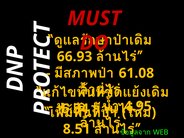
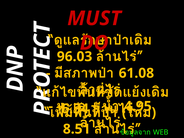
66.93: 66.93 -> 96.03
